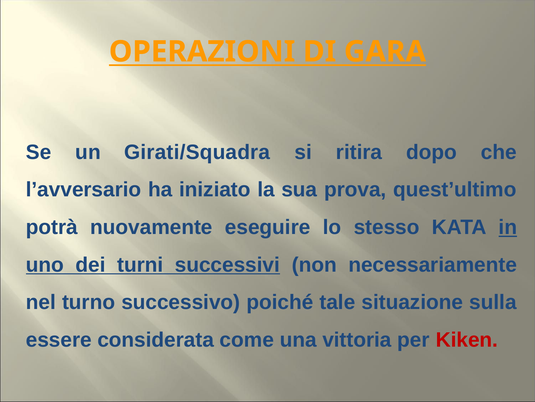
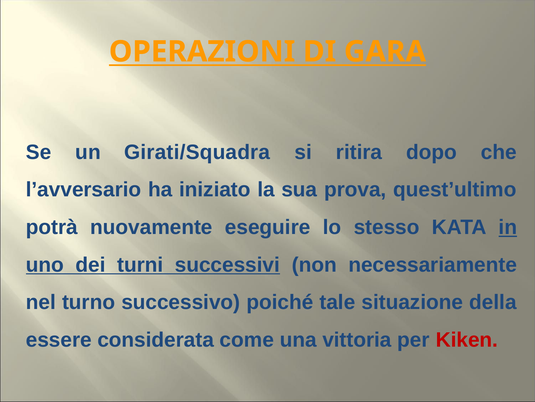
sulla: sulla -> della
